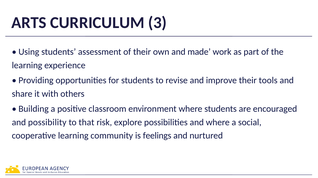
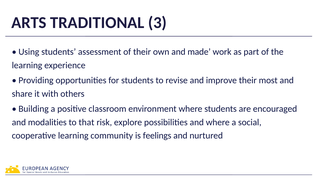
CURRICULUM: CURRICULUM -> TRADITIONAL
tools: tools -> most
possibility: possibility -> modalities
